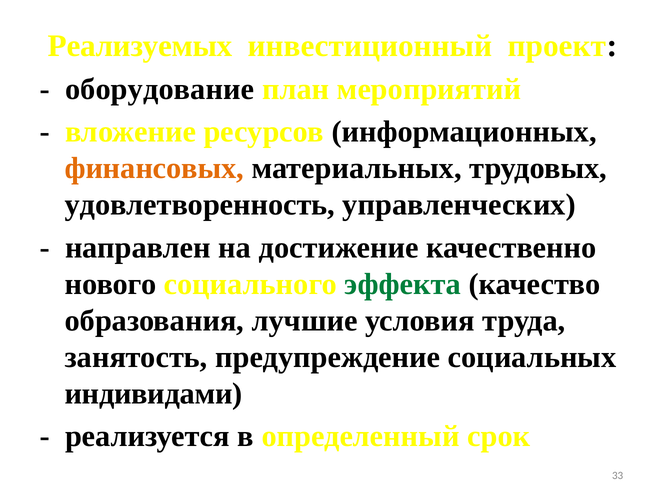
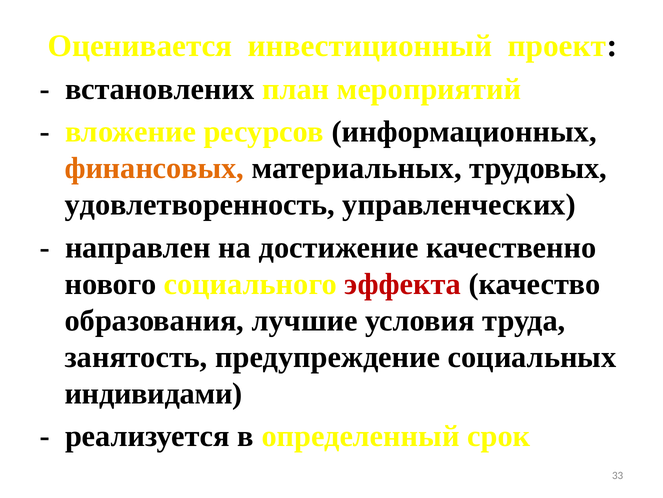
Реализуемых: Реализуемых -> Оценивается
оборудование: оборудование -> встановлених
эффекта colour: green -> red
